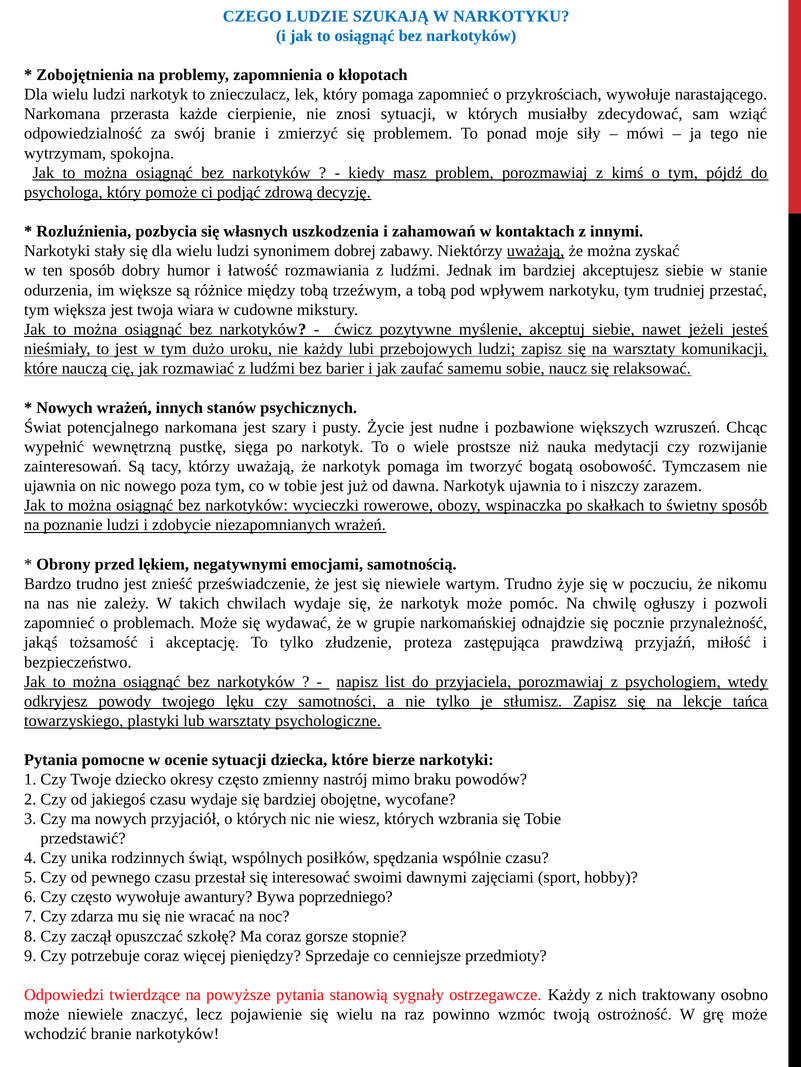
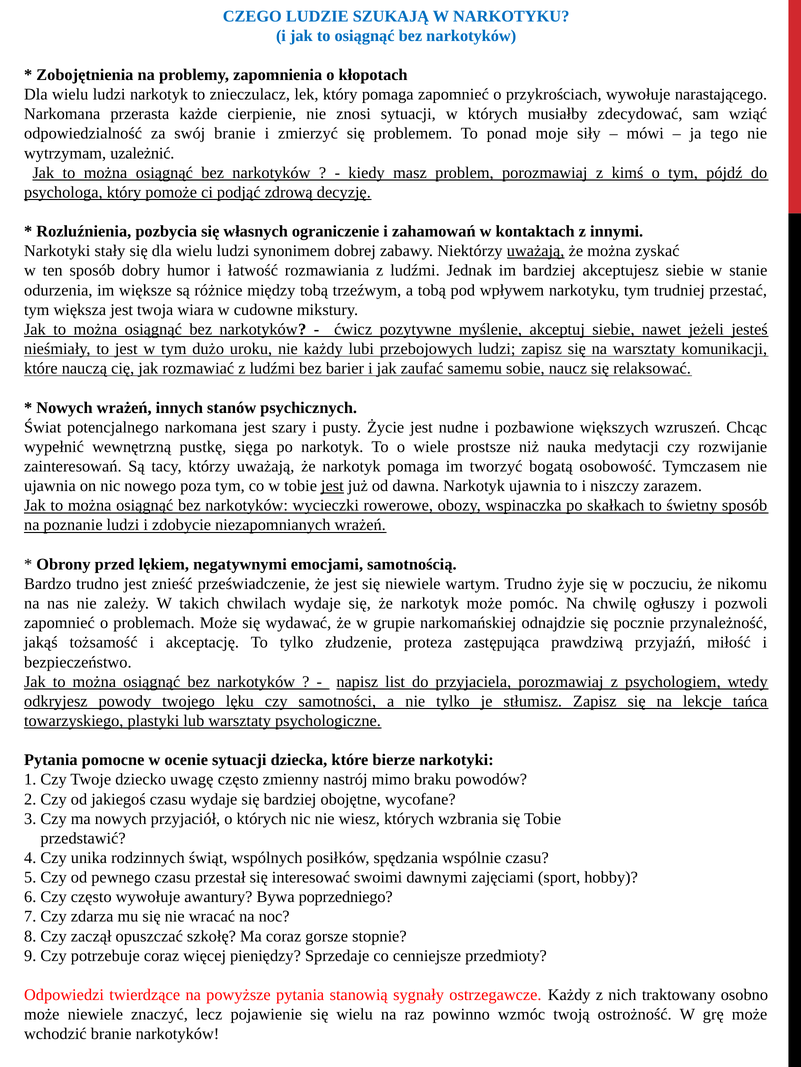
spokojna: spokojna -> uzależnić
uszkodzenia: uszkodzenia -> ograniczenie
jest at (332, 486) underline: none -> present
okresy: okresy -> uwagę
